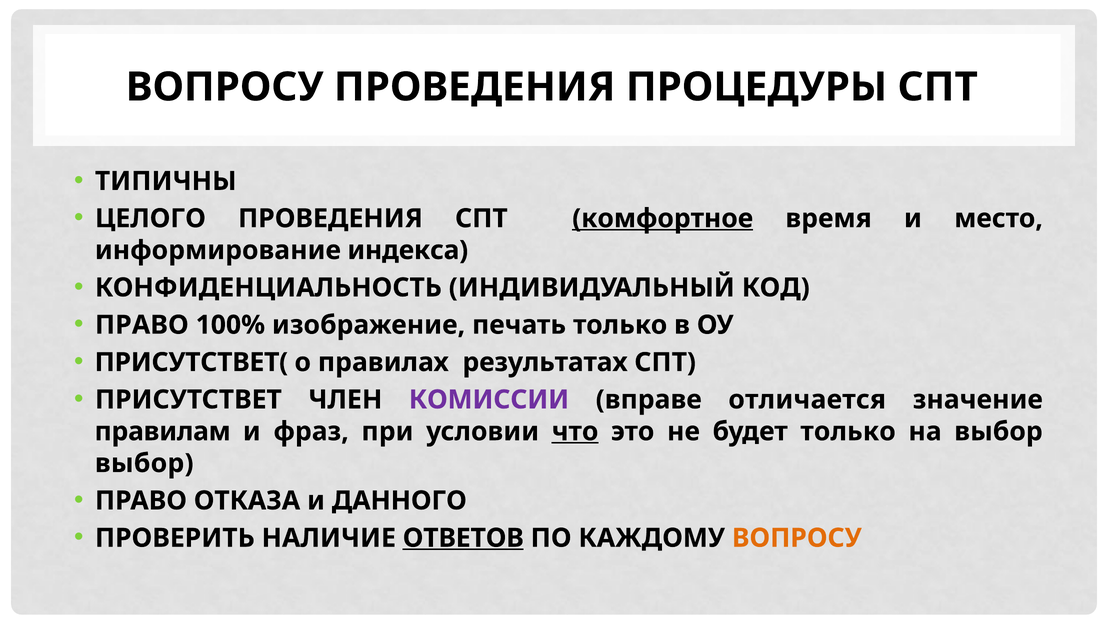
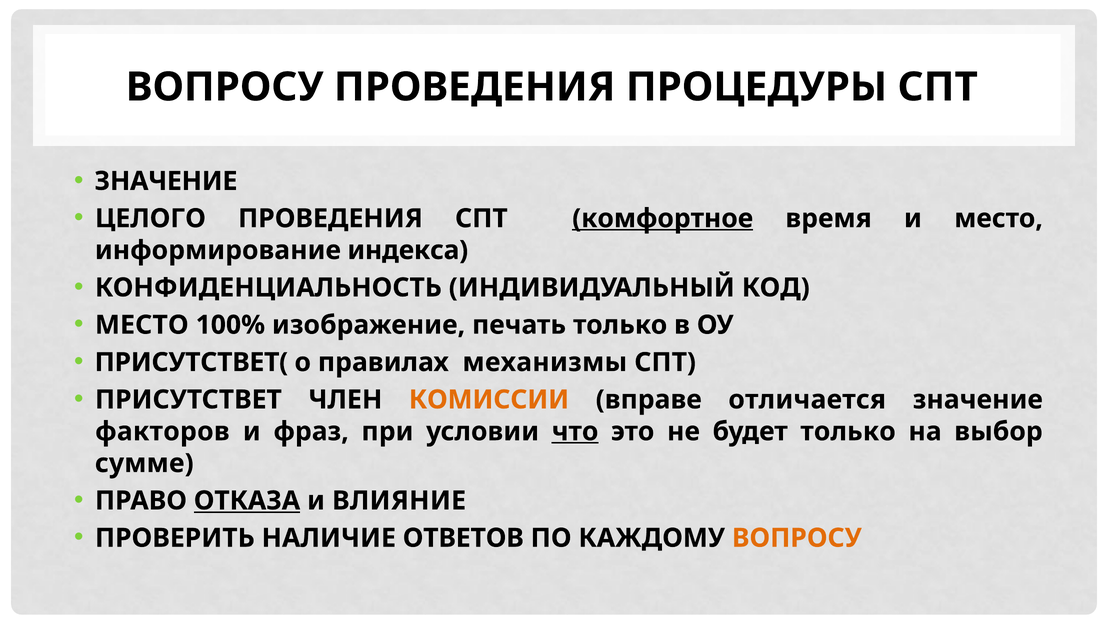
ТИПИЧНЫ at (166, 181): ТИПИЧНЫ -> ЗНАЧЕНИЕ
ПРАВО at (142, 325): ПРАВО -> МЕСТО
результатах: результатах -> механизмы
КОМИССИИ colour: purple -> orange
правилам: правилам -> факторов
выбор at (144, 464): выбор -> сумме
ОТКАЗА underline: none -> present
ДАННОГО: ДАННОГО -> ВЛИЯНИЕ
ОТВЕТОВ underline: present -> none
